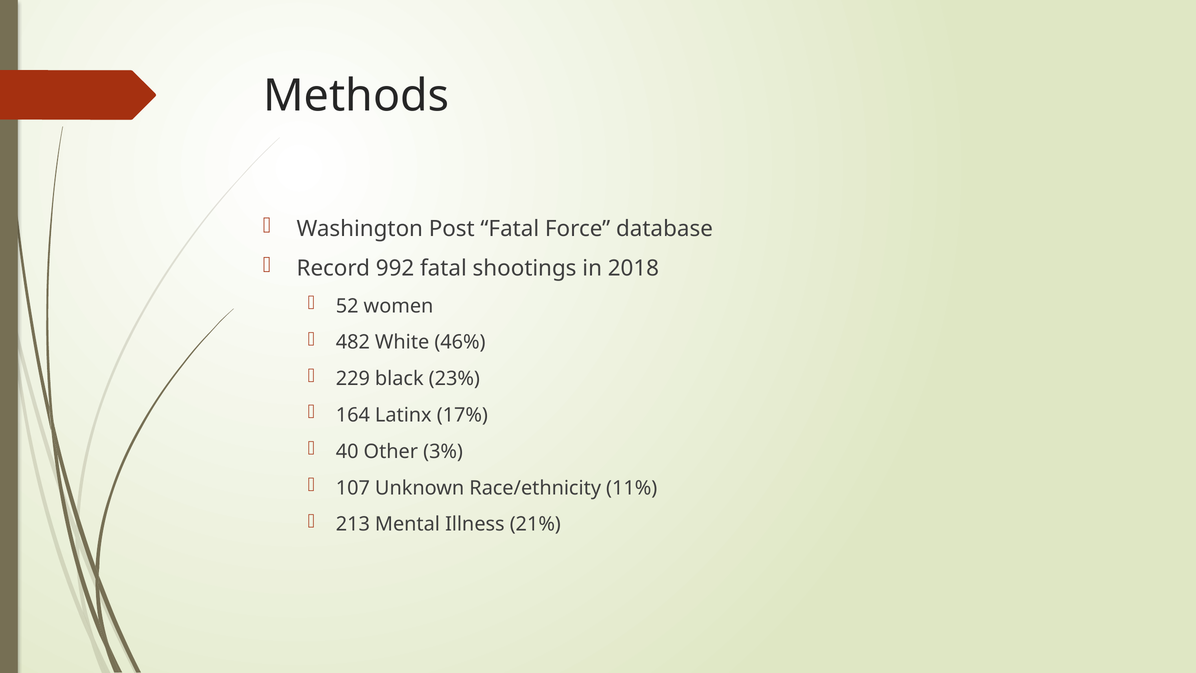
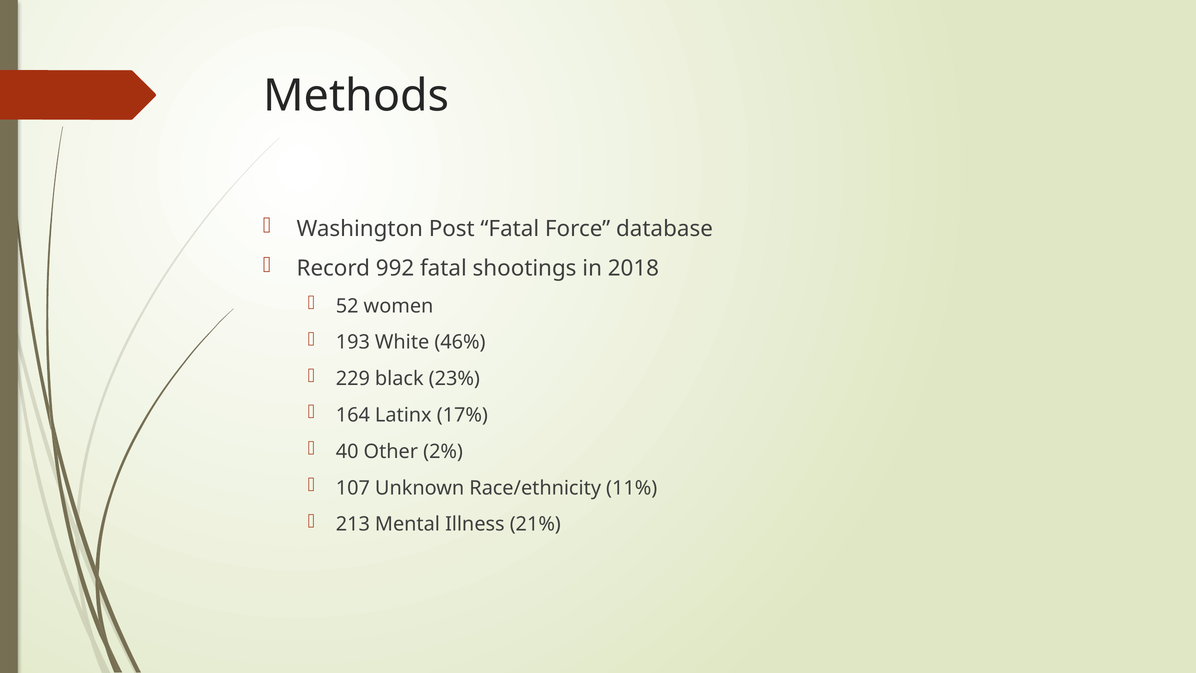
482: 482 -> 193
3%: 3% -> 2%
